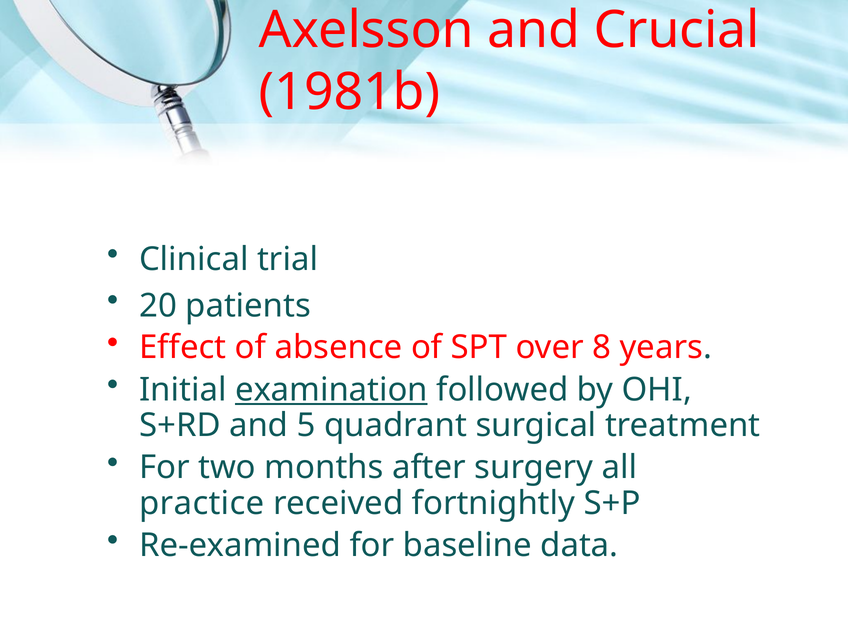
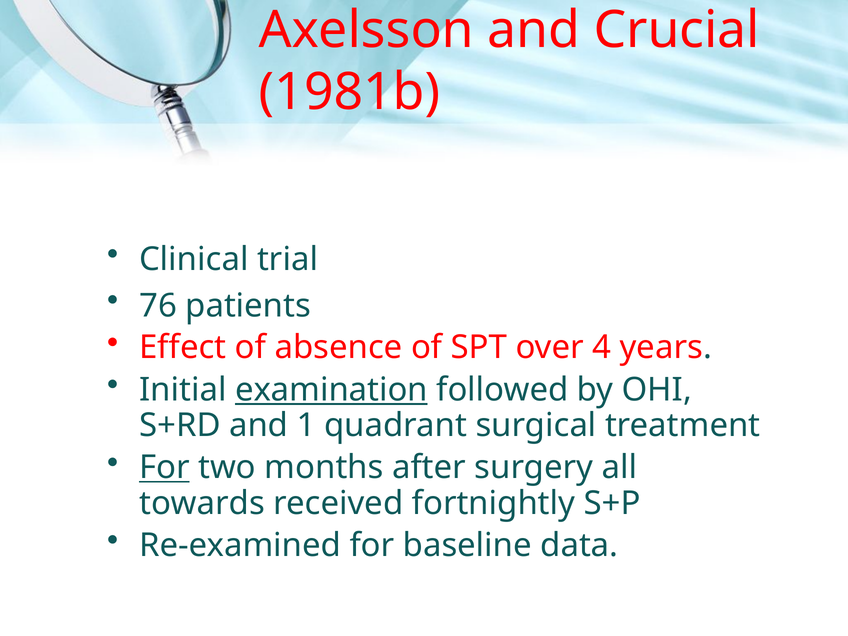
20: 20 -> 76
8: 8 -> 4
5: 5 -> 1
For at (165, 468) underline: none -> present
practice: practice -> towards
